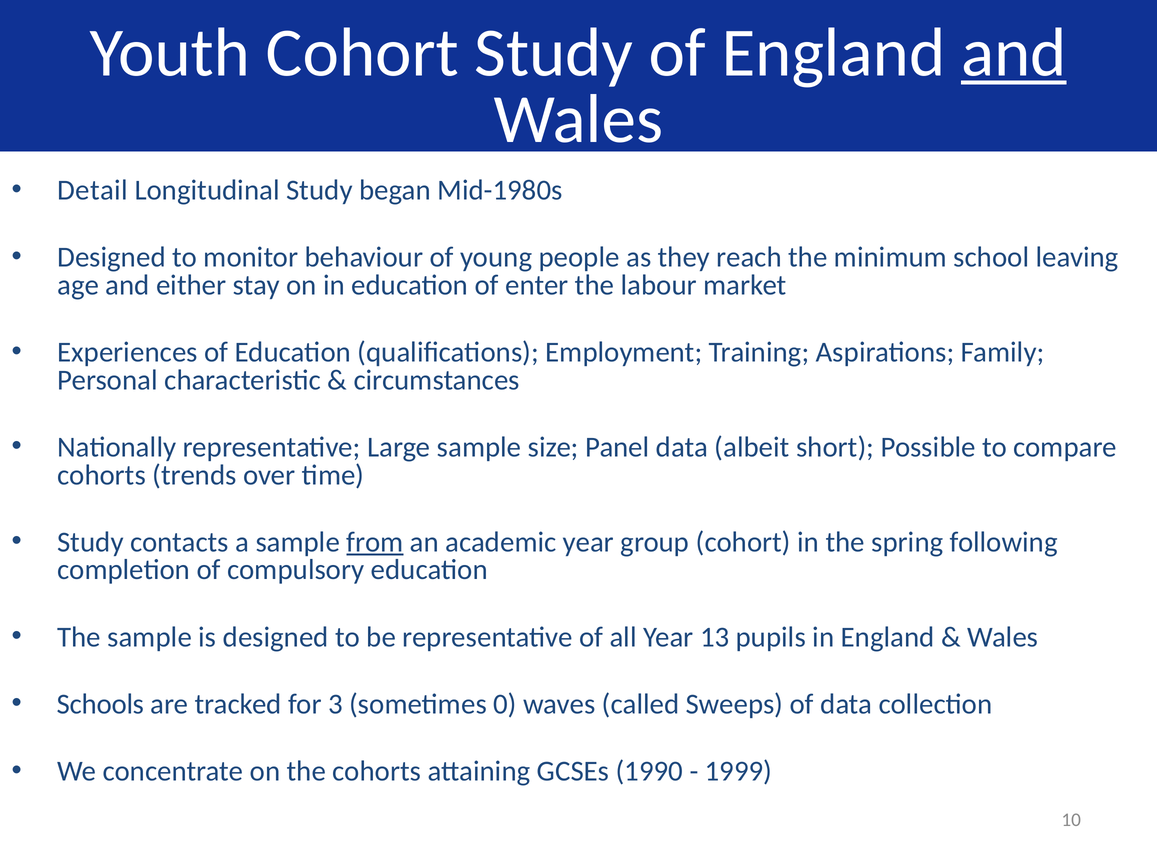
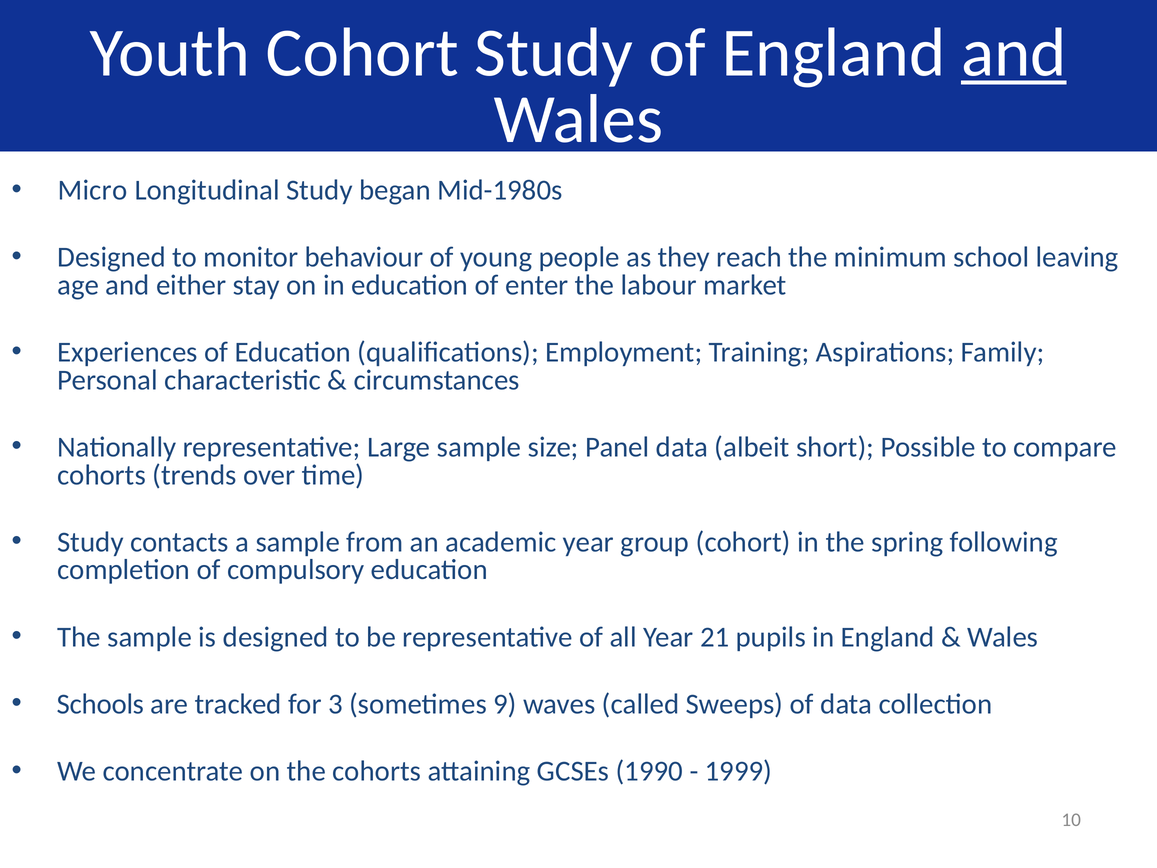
Detail: Detail -> Micro
from underline: present -> none
13: 13 -> 21
0: 0 -> 9
